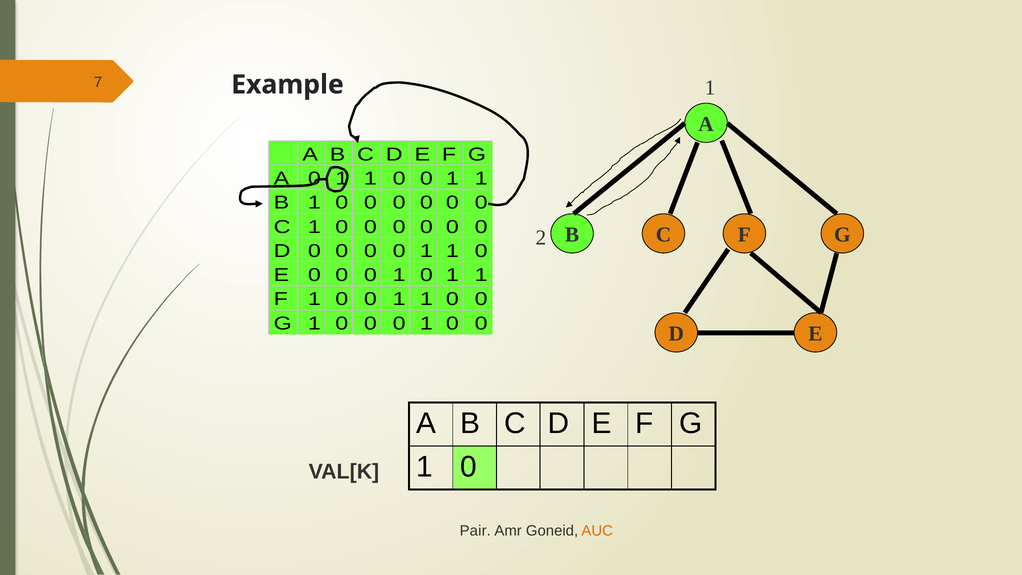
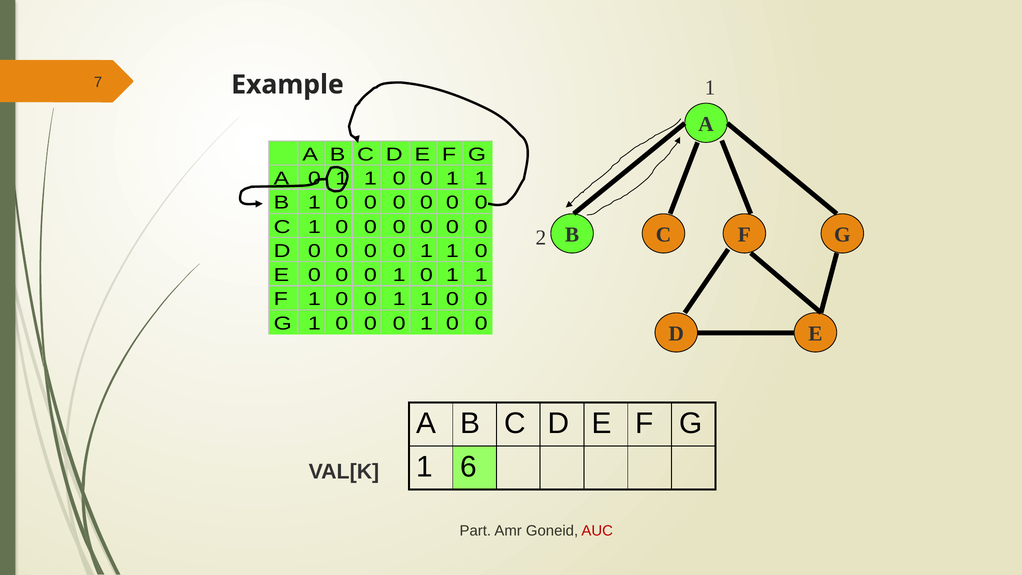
0 at (469, 467): 0 -> 6
Pair: Pair -> Part
AUC colour: orange -> red
